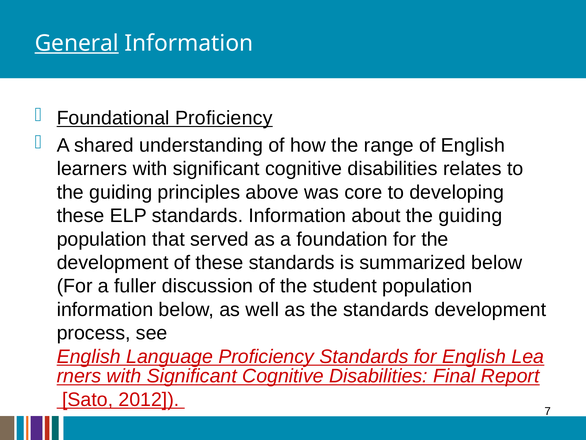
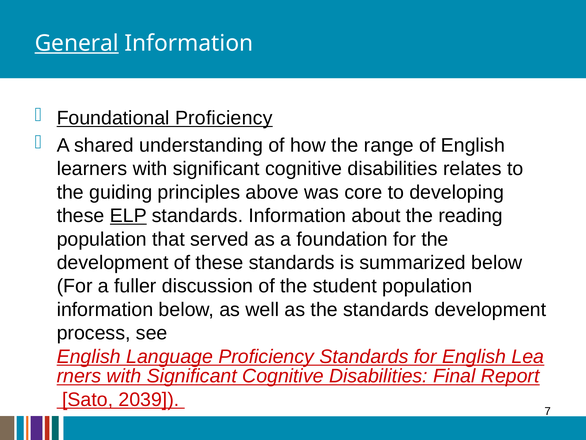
ELP underline: none -> present
about the guiding: guiding -> reading
2012: 2012 -> 2039
